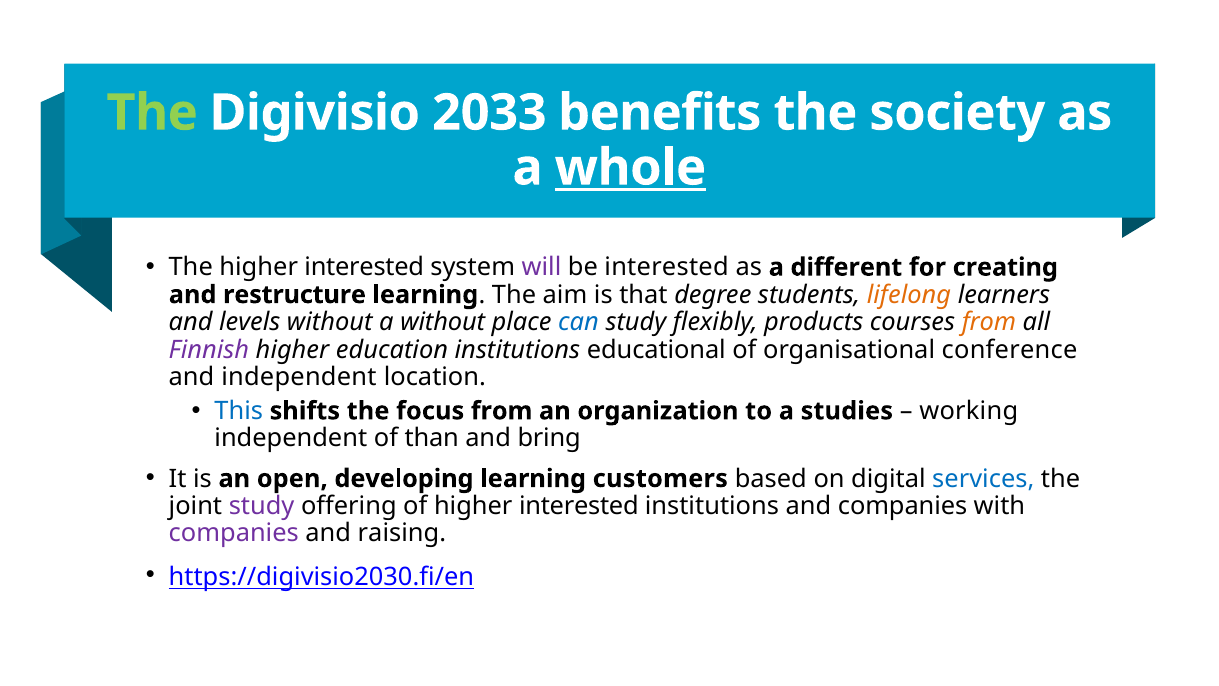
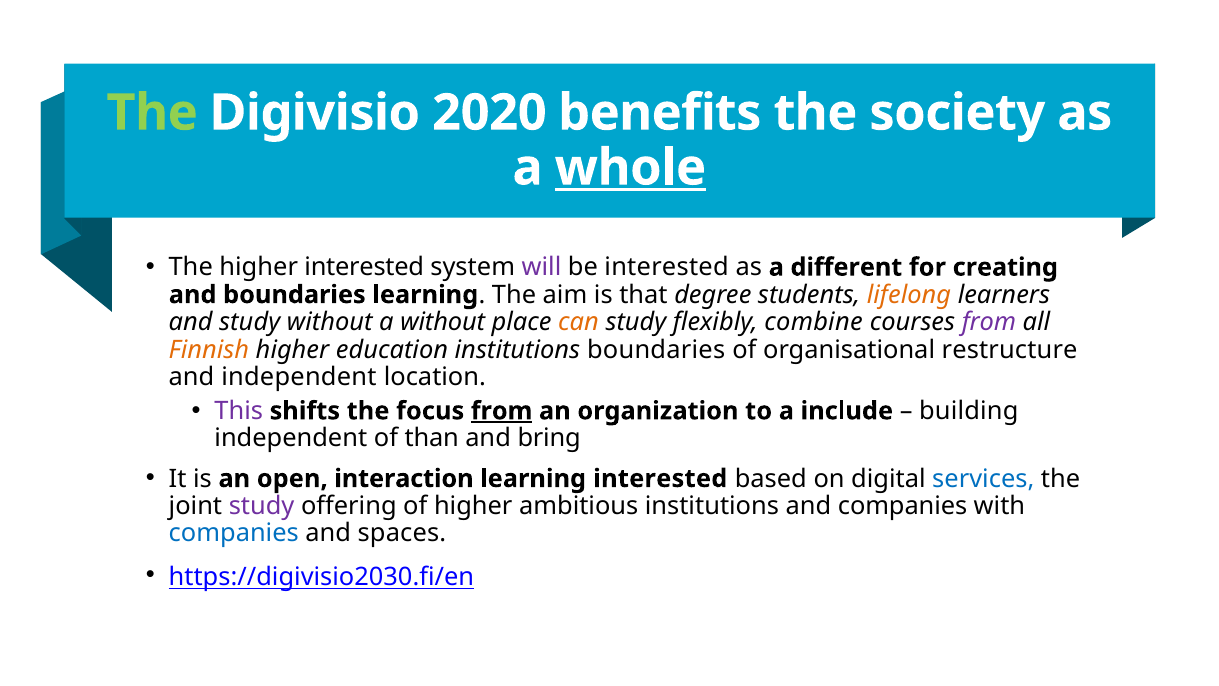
2033: 2033 -> 2020
and restructure: restructure -> boundaries
and levels: levels -> study
can colour: blue -> orange
products: products -> combine
from at (989, 322) colour: orange -> purple
Finnish colour: purple -> orange
institutions educational: educational -> boundaries
conference: conference -> restructure
This colour: blue -> purple
from at (502, 411) underline: none -> present
studies: studies -> include
working: working -> building
developing: developing -> interaction
learning customers: customers -> interested
of higher interested: interested -> ambitious
companies at (234, 533) colour: purple -> blue
raising: raising -> spaces
